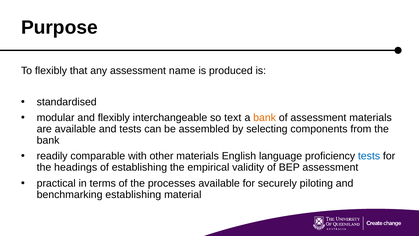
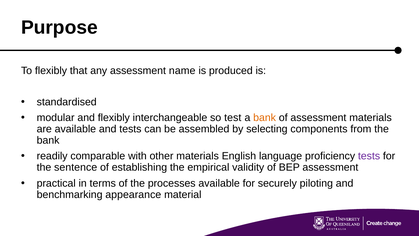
text: text -> test
tests at (369, 156) colour: blue -> purple
headings: headings -> sentence
benchmarking establishing: establishing -> appearance
